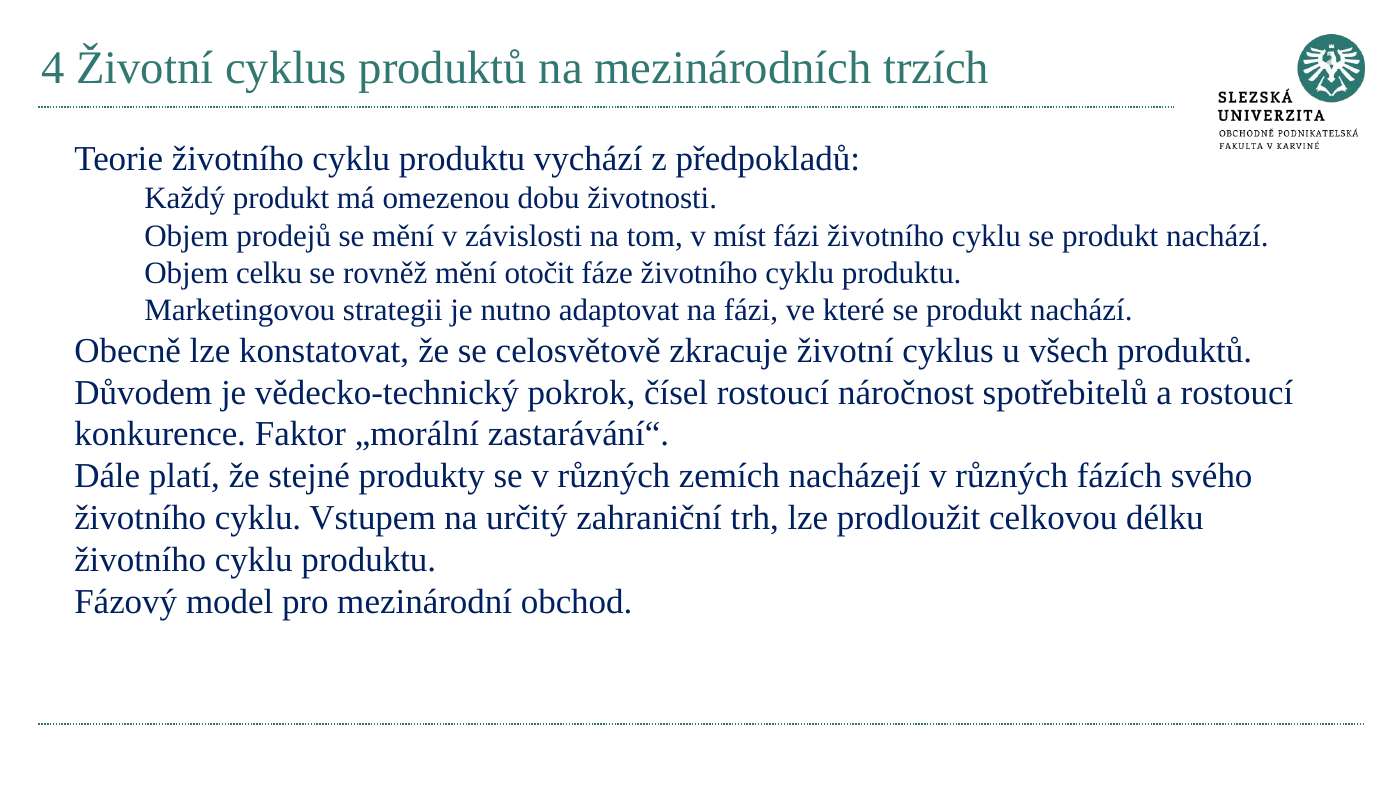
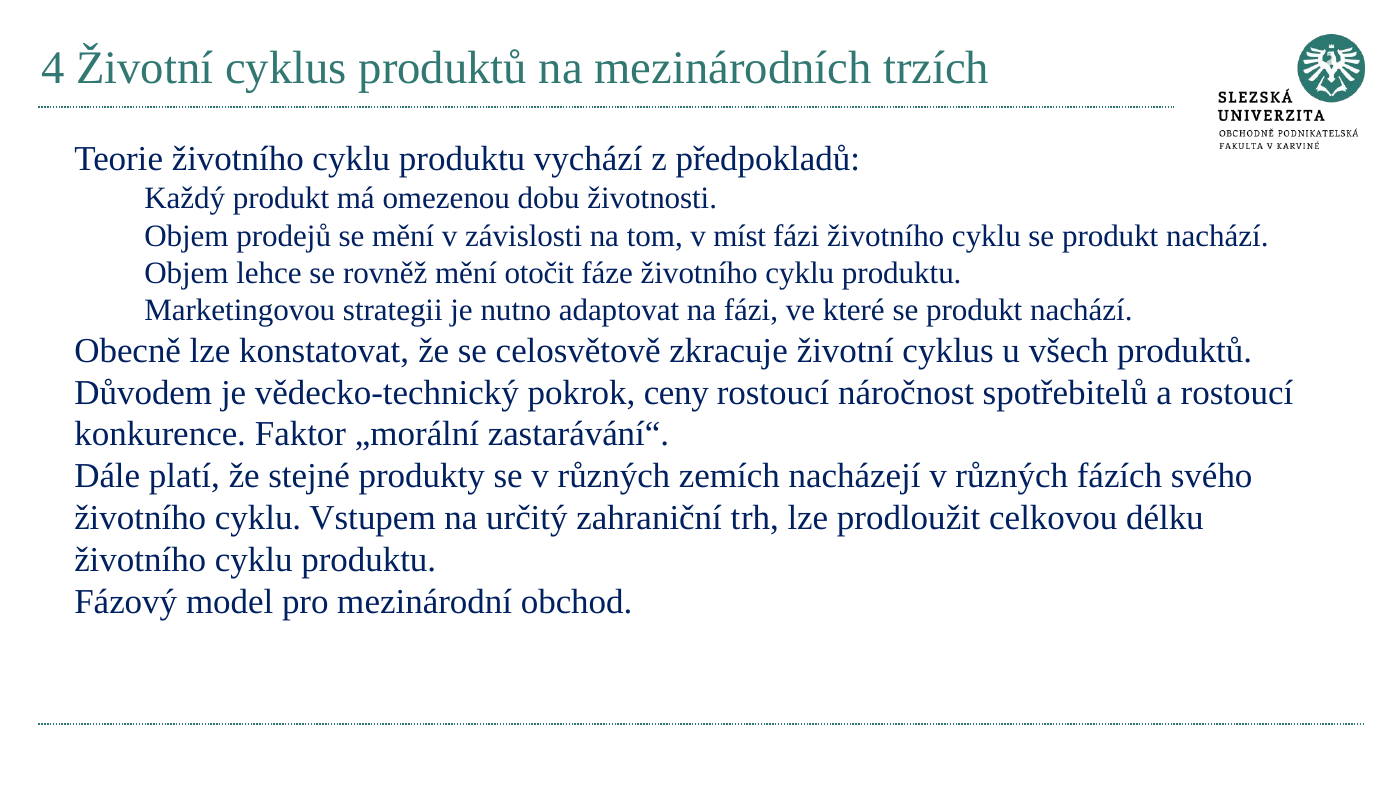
celku: celku -> lehce
čísel: čísel -> ceny
